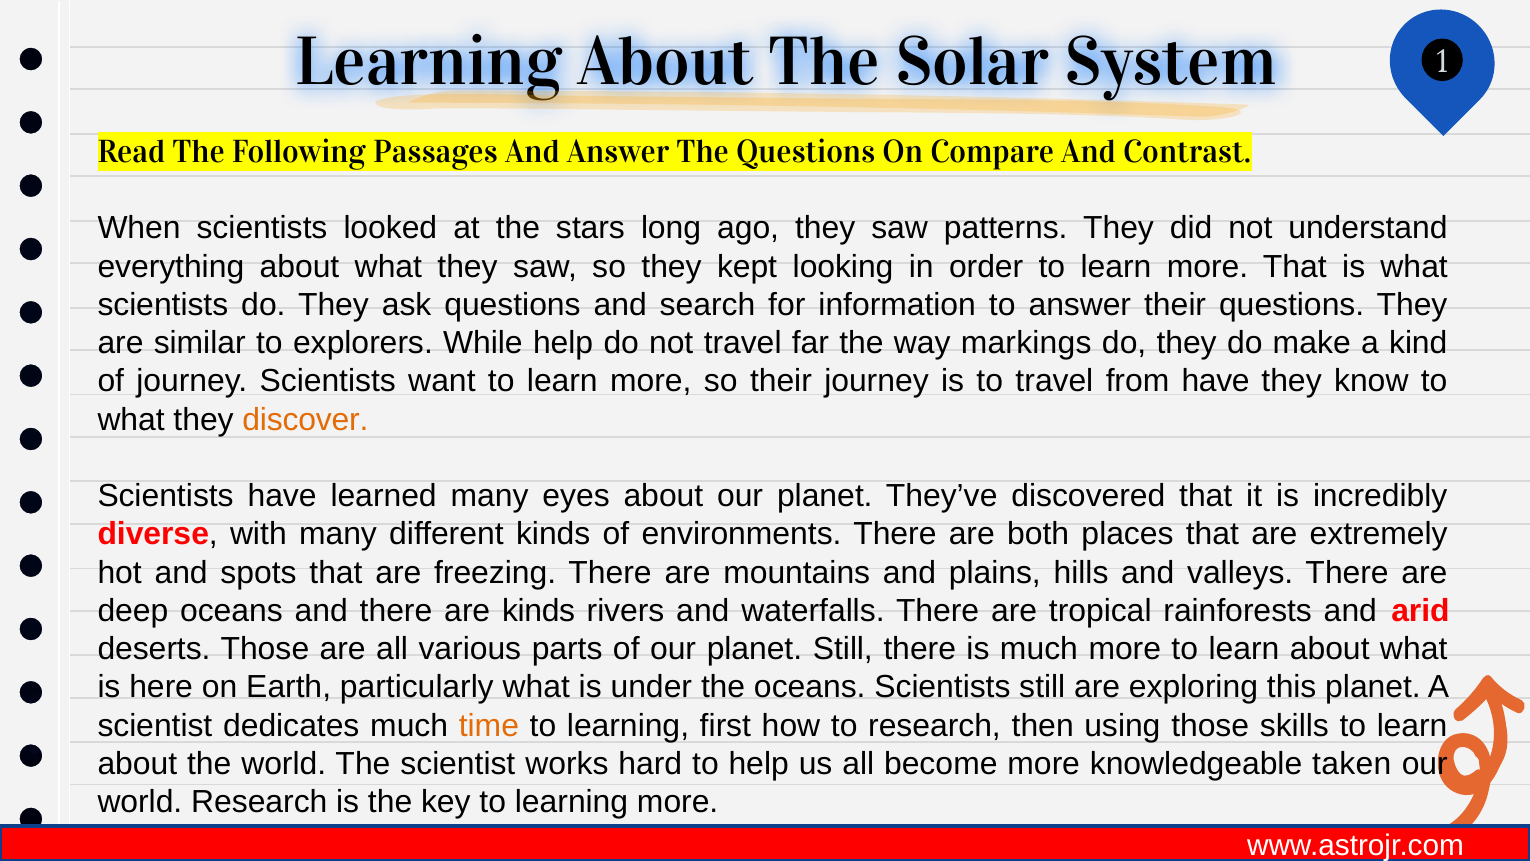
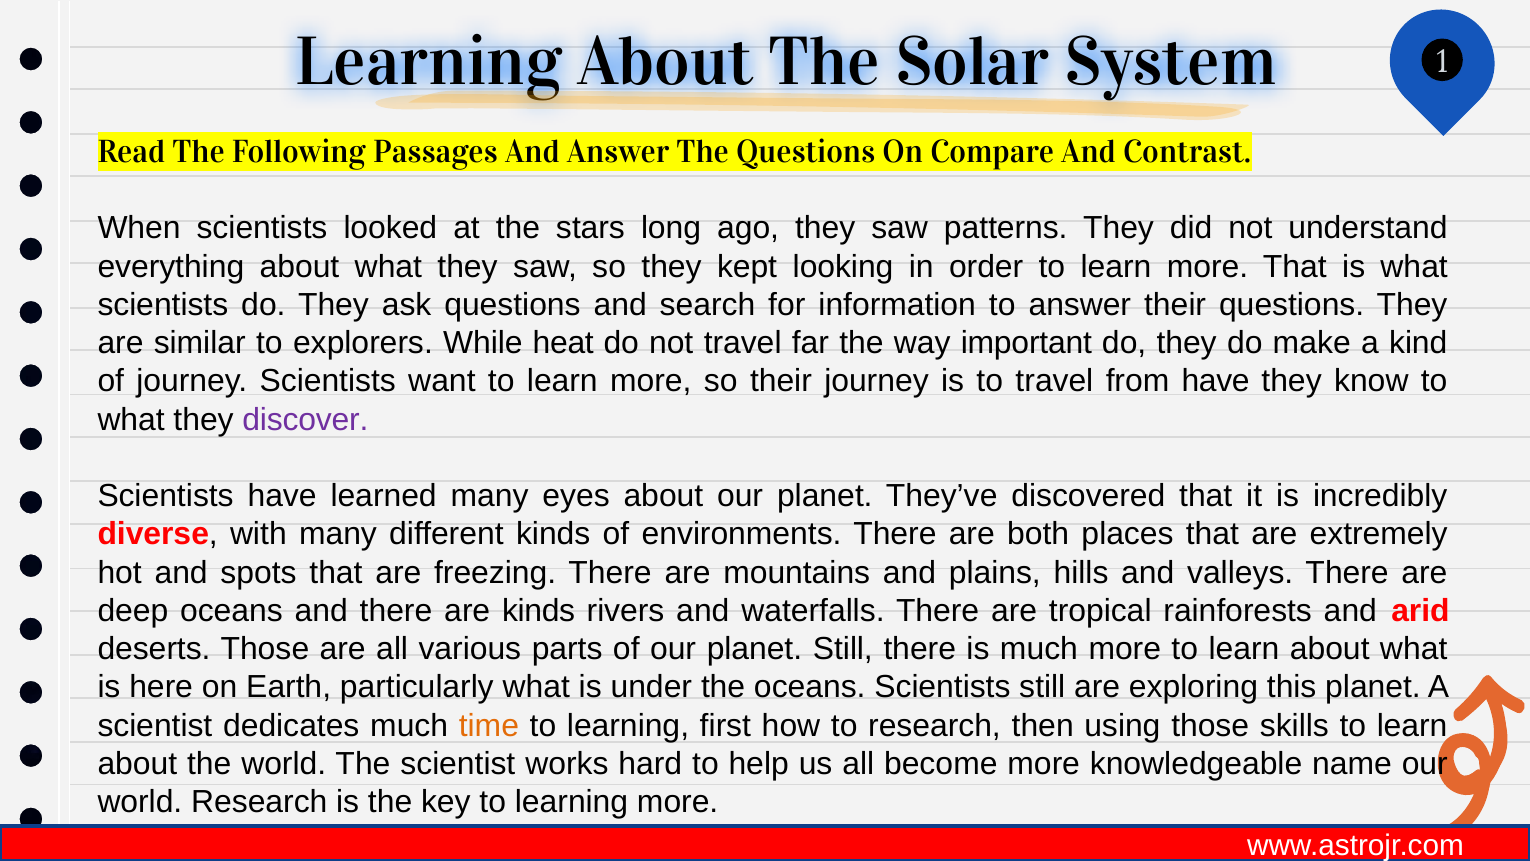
While help: help -> heat
markings: markings -> important
discover colour: orange -> purple
taken: taken -> name
